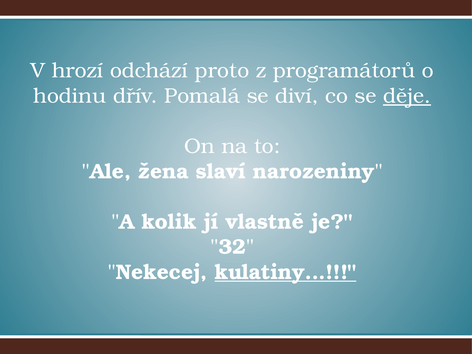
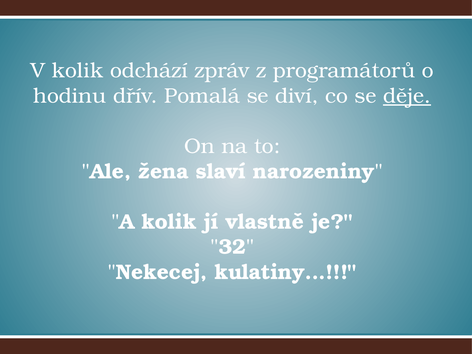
V hrozí: hrozí -> kolik
proto: proto -> zpráv
kulatiny underline: present -> none
